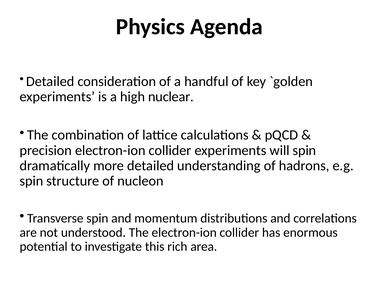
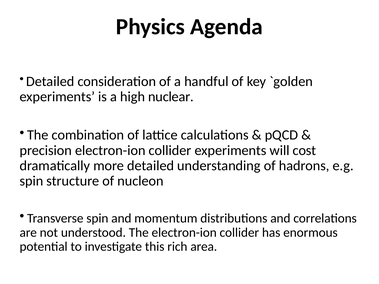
will spin: spin -> cost
